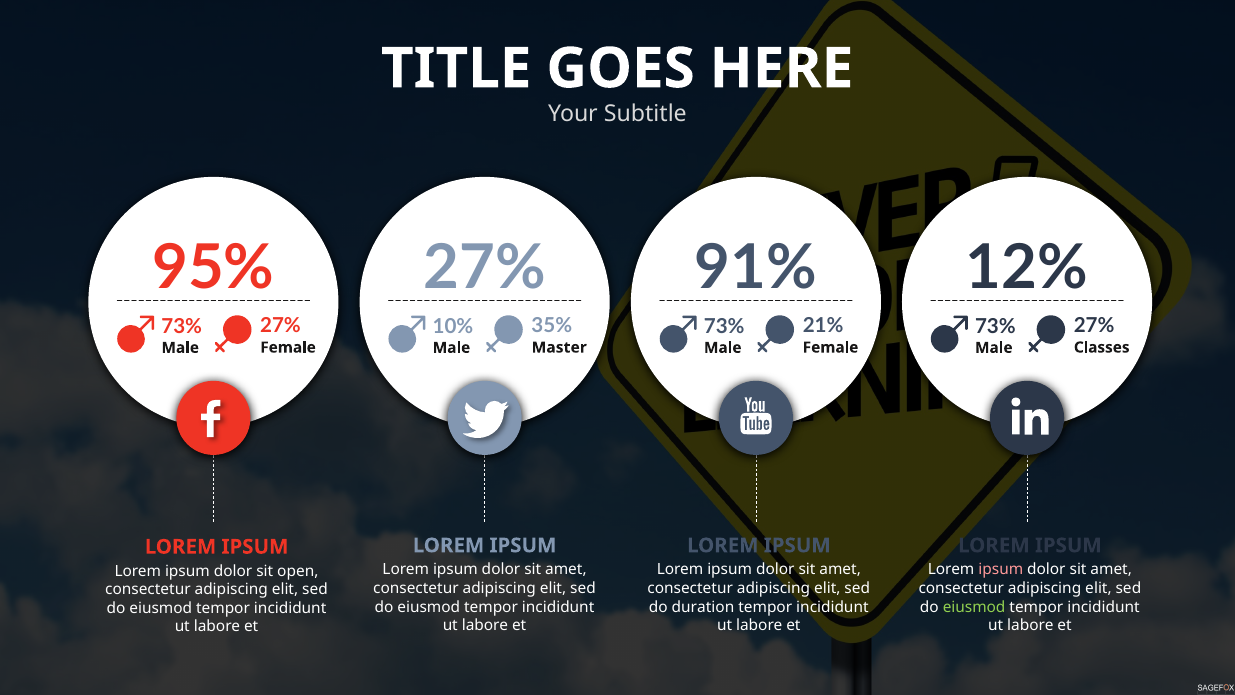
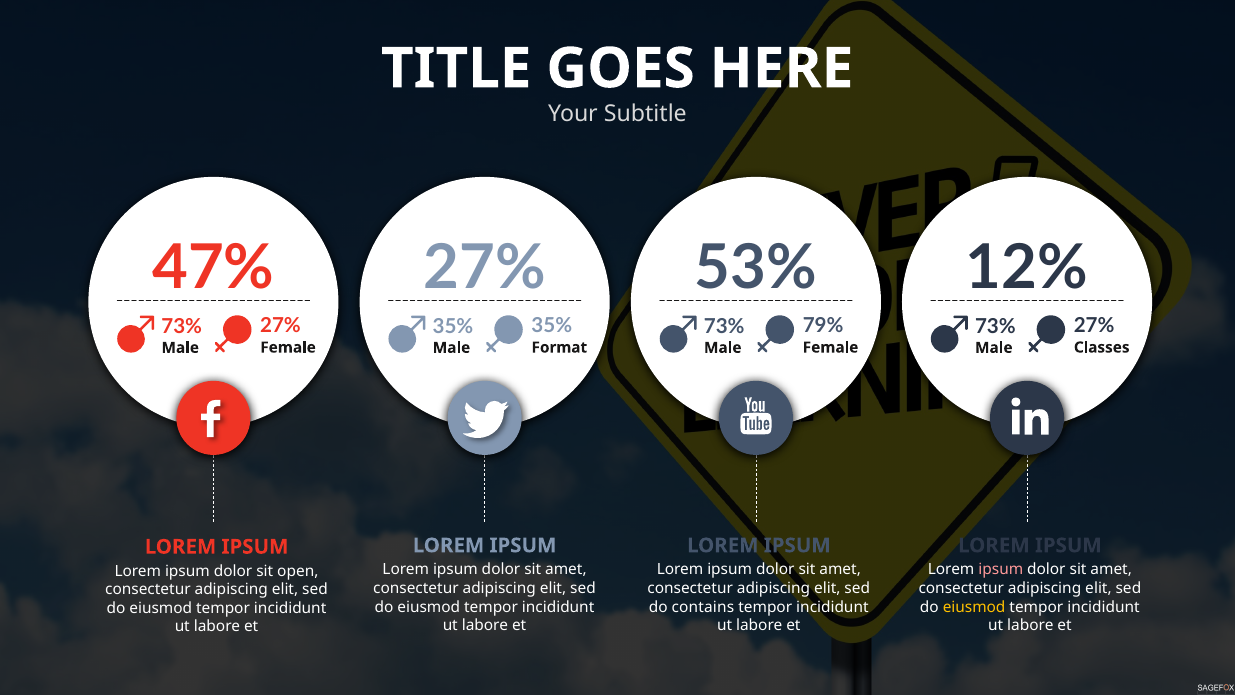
95%: 95% -> 47%
91%: 91% -> 53%
21%: 21% -> 79%
10% at (453, 326): 10% -> 35%
Master: Master -> Format
duration: duration -> contains
eiusmod at (974, 607) colour: light green -> yellow
